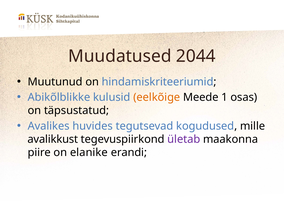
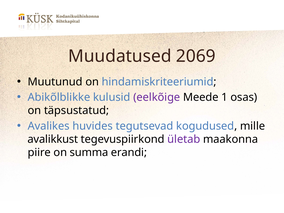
2044: 2044 -> 2069
eelkõige colour: orange -> purple
elanike: elanike -> summa
